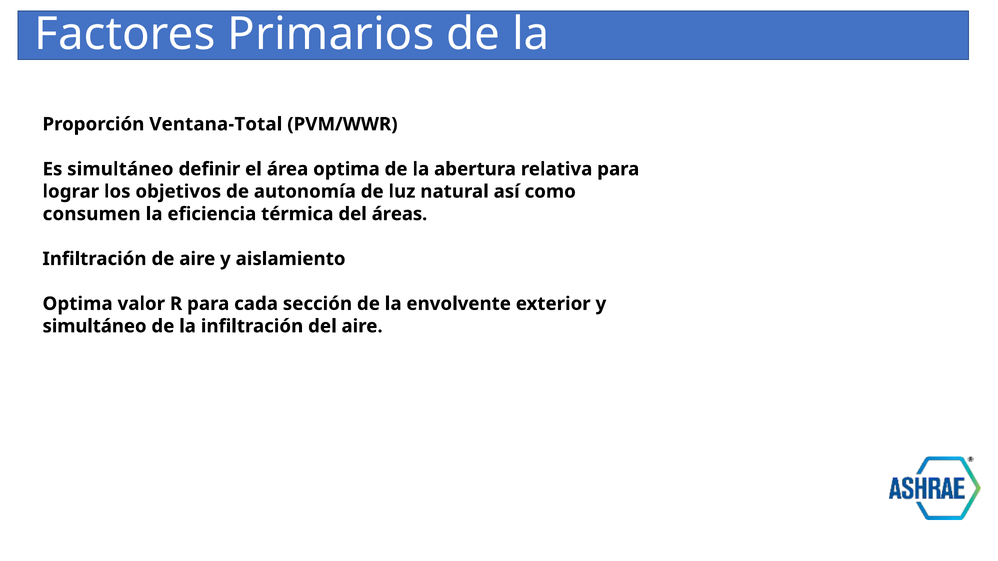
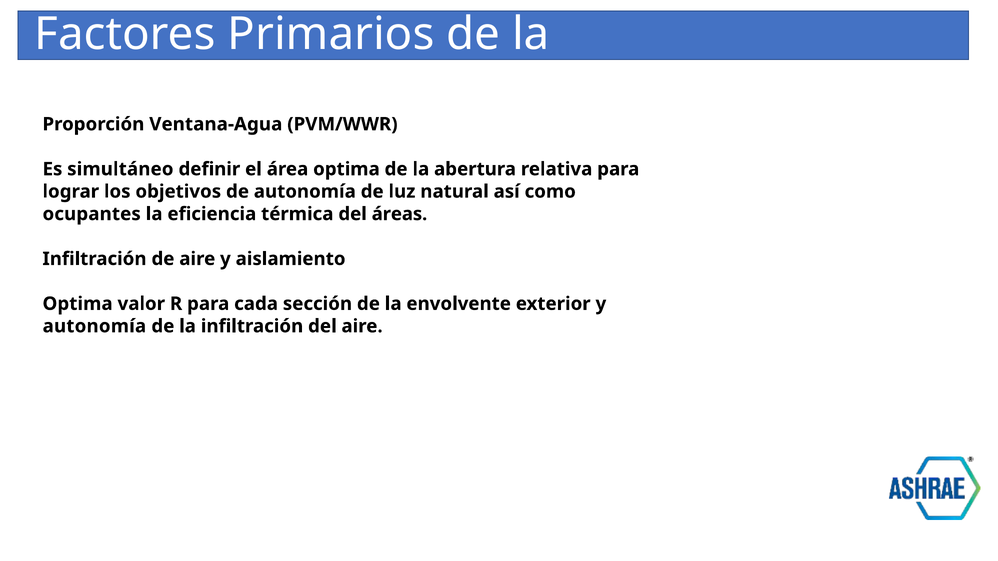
Ventana-Total: Ventana-Total -> Ventana-Agua
consumen: consumen -> ocupantes
simultáneo at (95, 326): simultáneo -> autonomía
